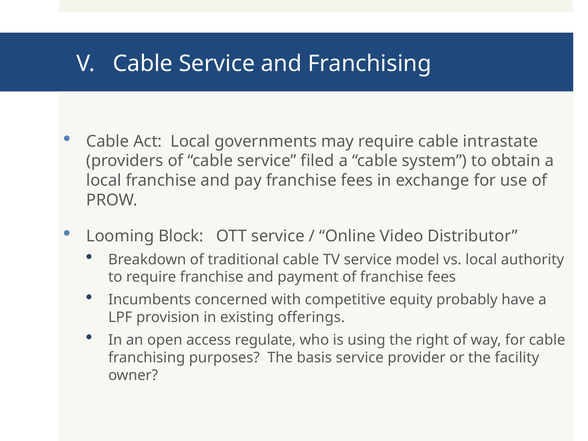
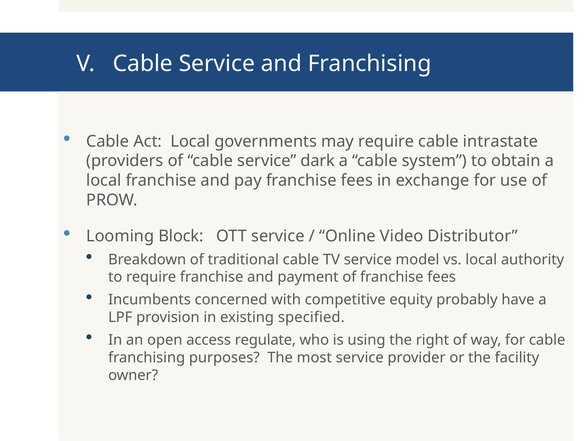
filed: filed -> dark
offerings: offerings -> specified
basis: basis -> most
